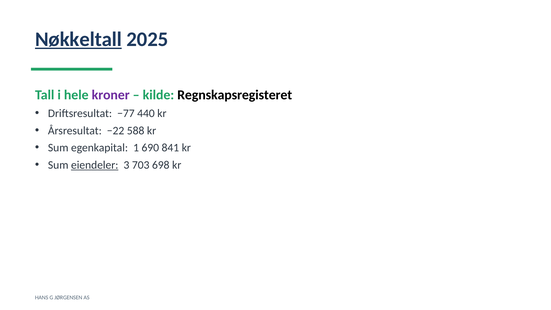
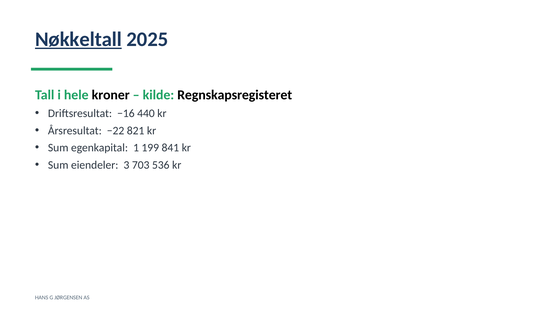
kroner colour: purple -> black
−77: −77 -> −16
588: 588 -> 821
690: 690 -> 199
eiendeler underline: present -> none
698: 698 -> 536
